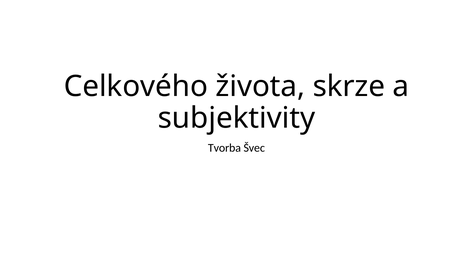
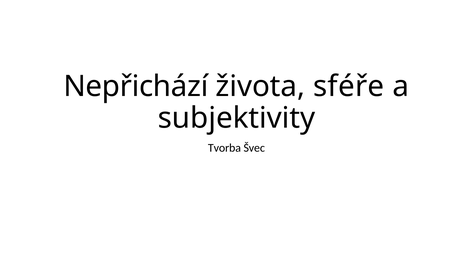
Celkového: Celkového -> Nepřichází
skrze: skrze -> sféře
